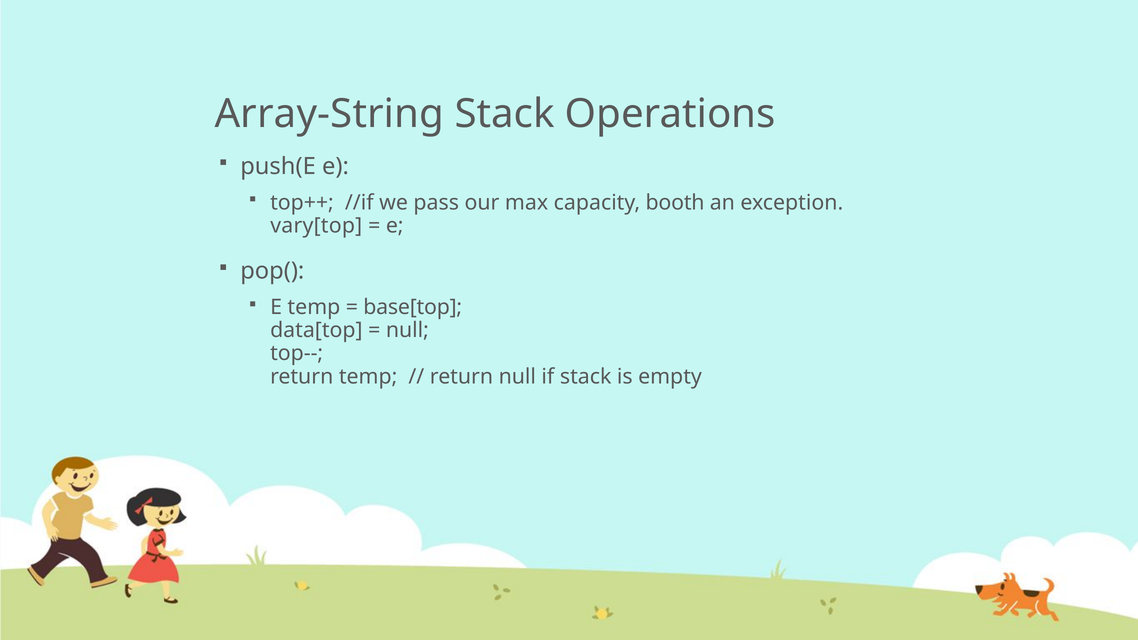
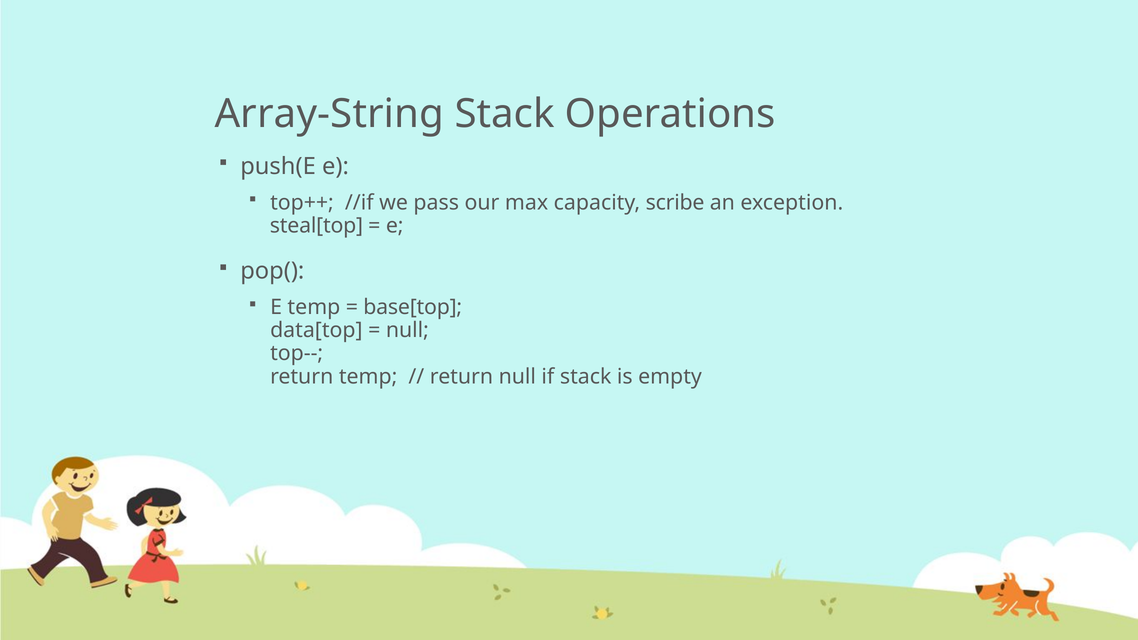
booth: booth -> scribe
vary[top: vary[top -> steal[top
